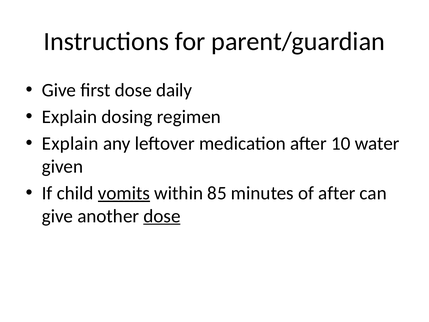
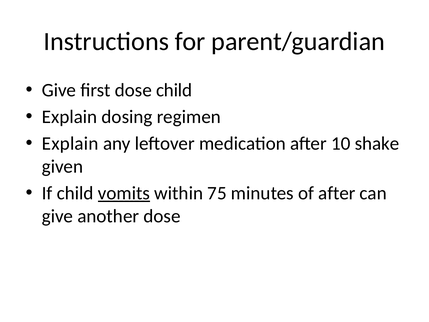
dose daily: daily -> child
water: water -> shake
85: 85 -> 75
dose at (162, 216) underline: present -> none
